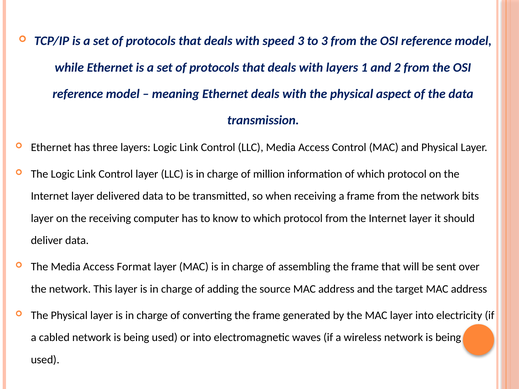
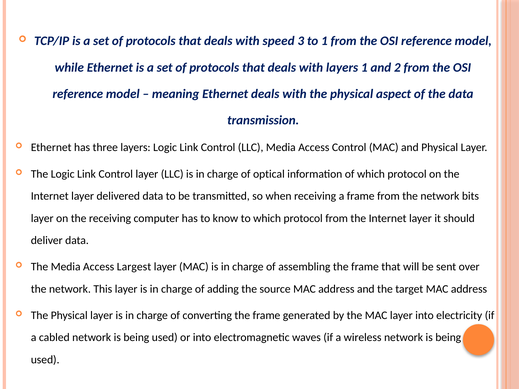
to 3: 3 -> 1
million: million -> optical
Format: Format -> Largest
